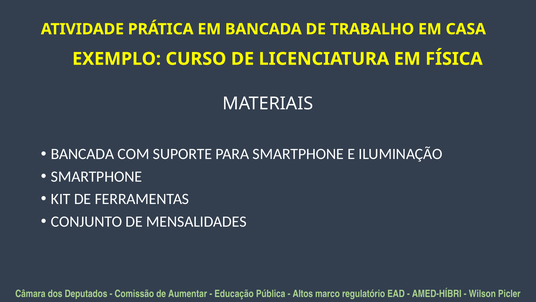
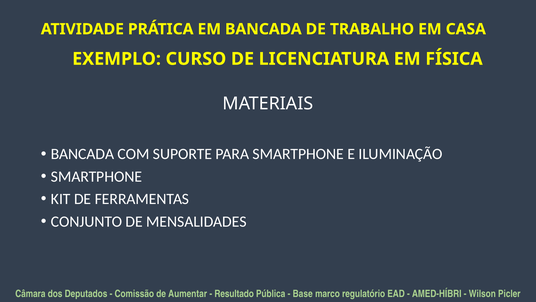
Educação: Educação -> Resultado
Altos: Altos -> Base
